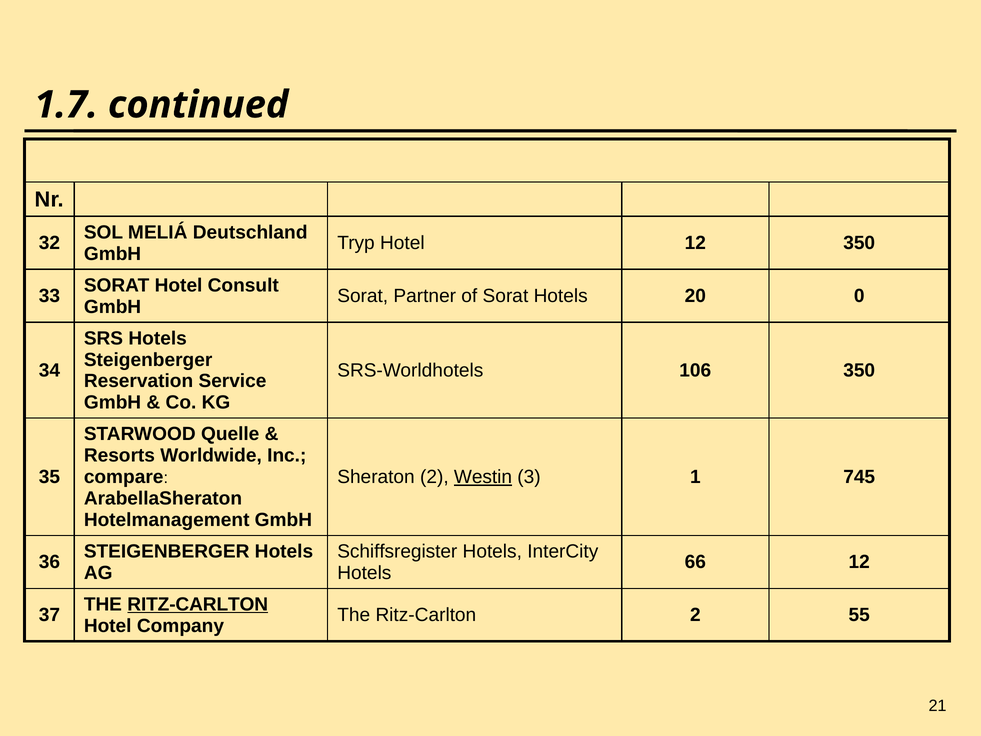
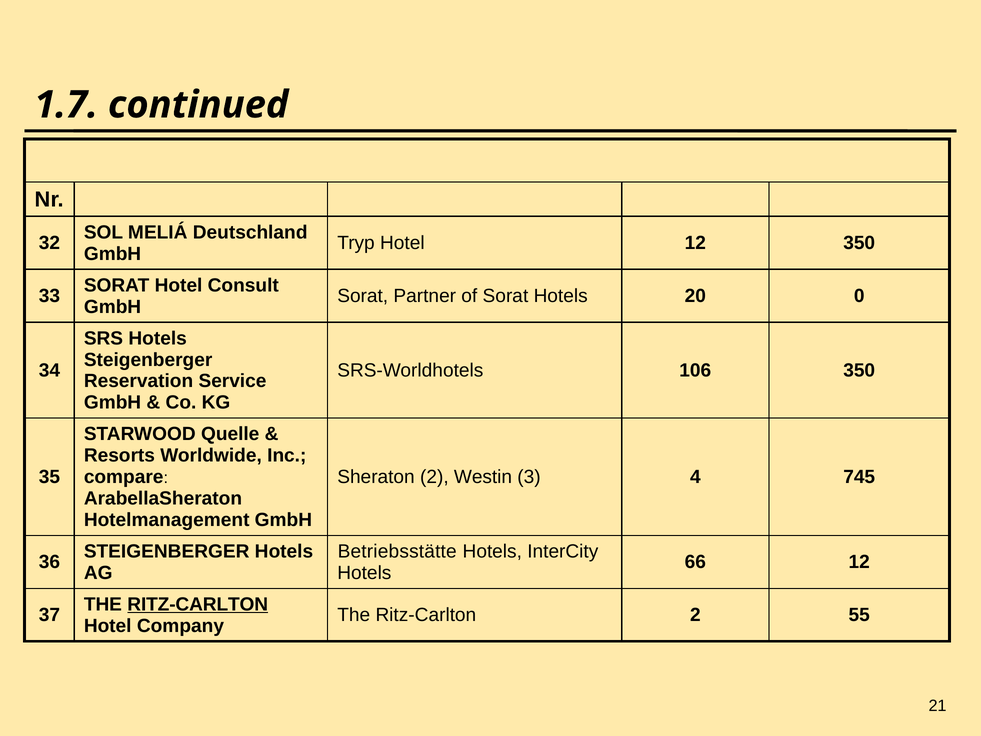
Westin underline: present -> none
1: 1 -> 4
Schiffsregister: Schiffsregister -> Betriebsstätte
